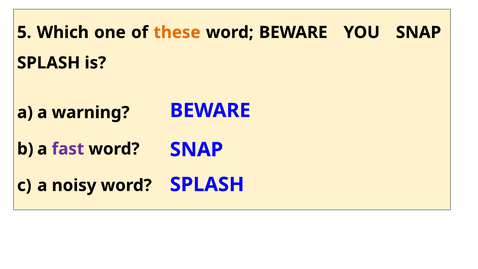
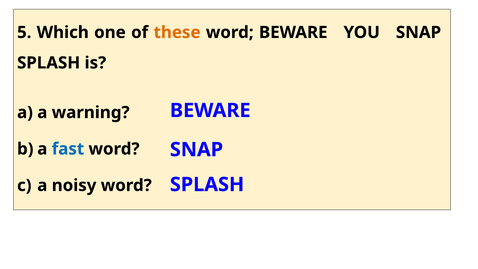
fast colour: purple -> blue
